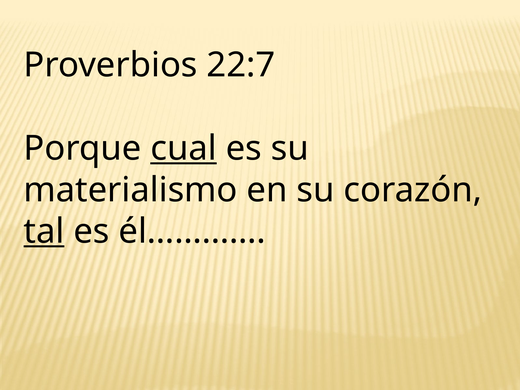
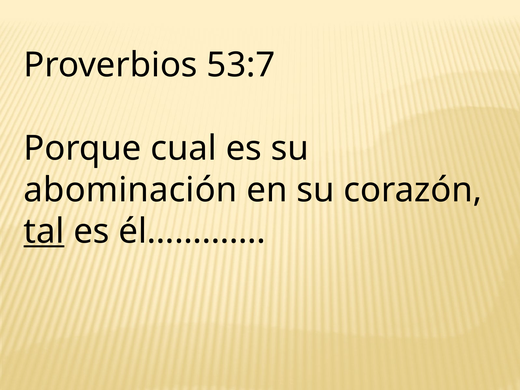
22:7: 22:7 -> 53:7
cual underline: present -> none
materialismo: materialismo -> abominación
